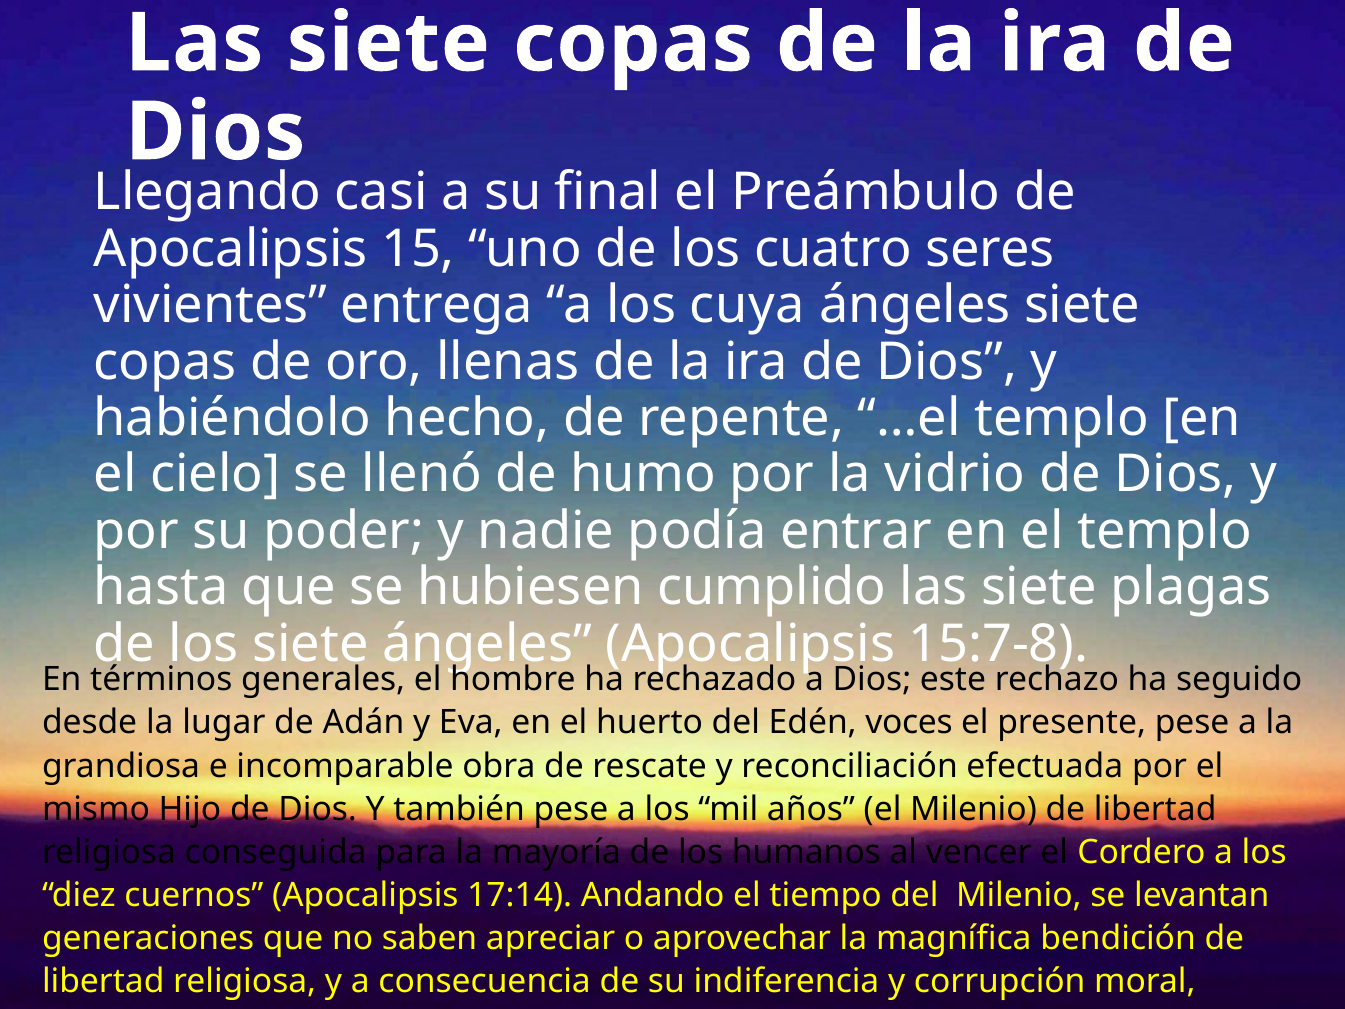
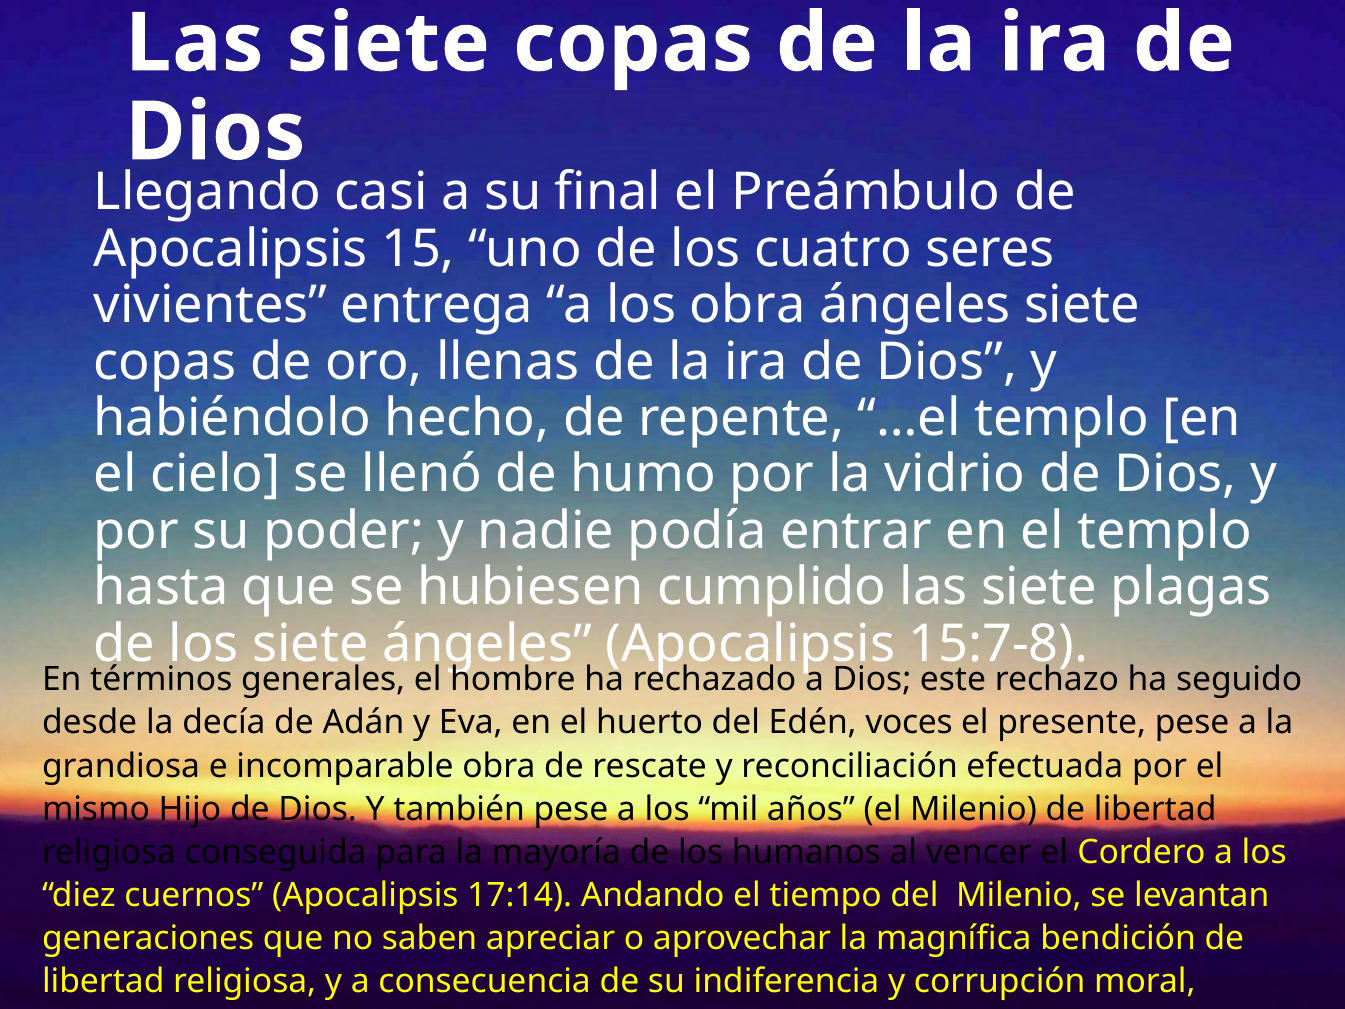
los cuya: cuya -> obra
lugar: lugar -> decía
